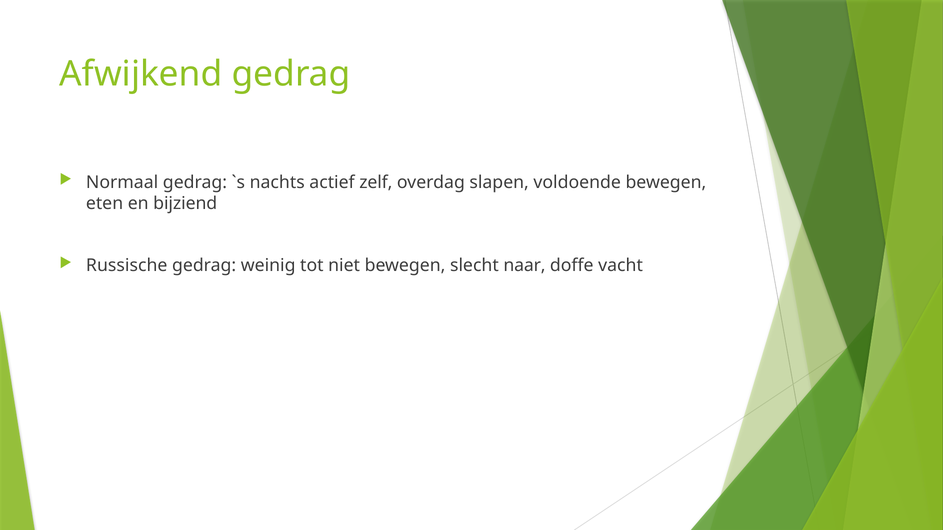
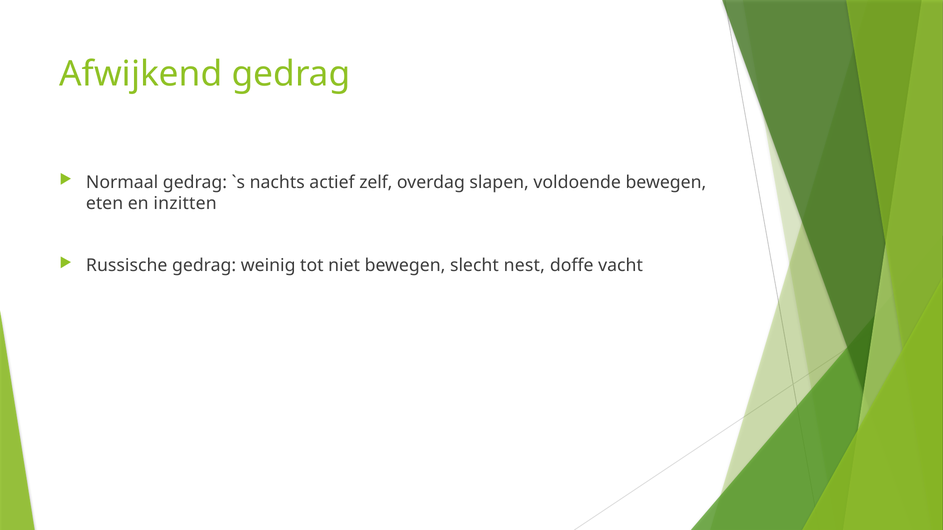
bijziend: bijziend -> inzitten
naar: naar -> nest
